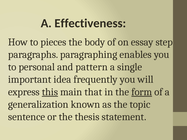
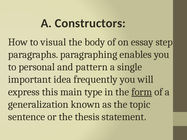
Effectiveness: Effectiveness -> Constructors
pieces: pieces -> visual
this underline: present -> none
that: that -> type
